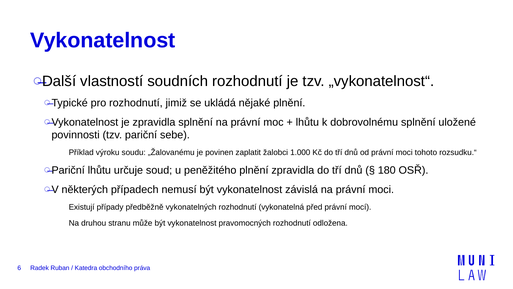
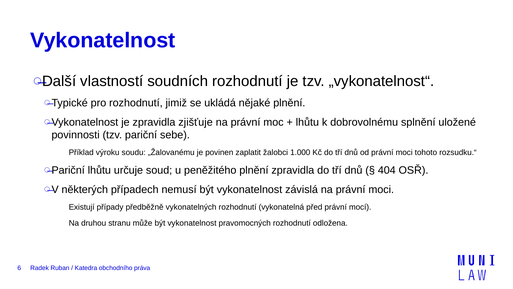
zpravidla splnění: splnění -> zjišťuje
180: 180 -> 404
